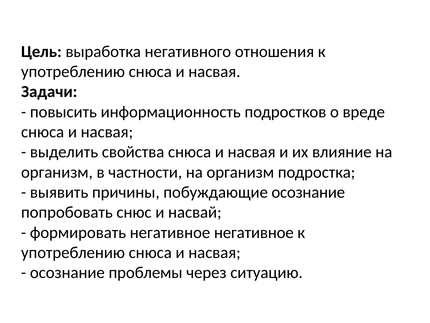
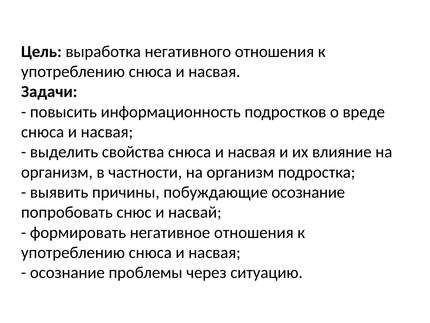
негативное негативное: негативное -> отношения
